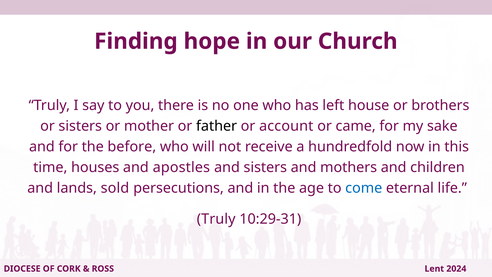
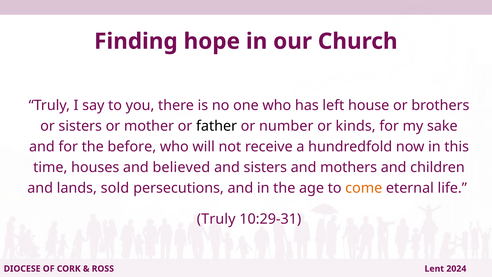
account: account -> number
came: came -> kinds
apostles: apostles -> believed
come colour: blue -> orange
